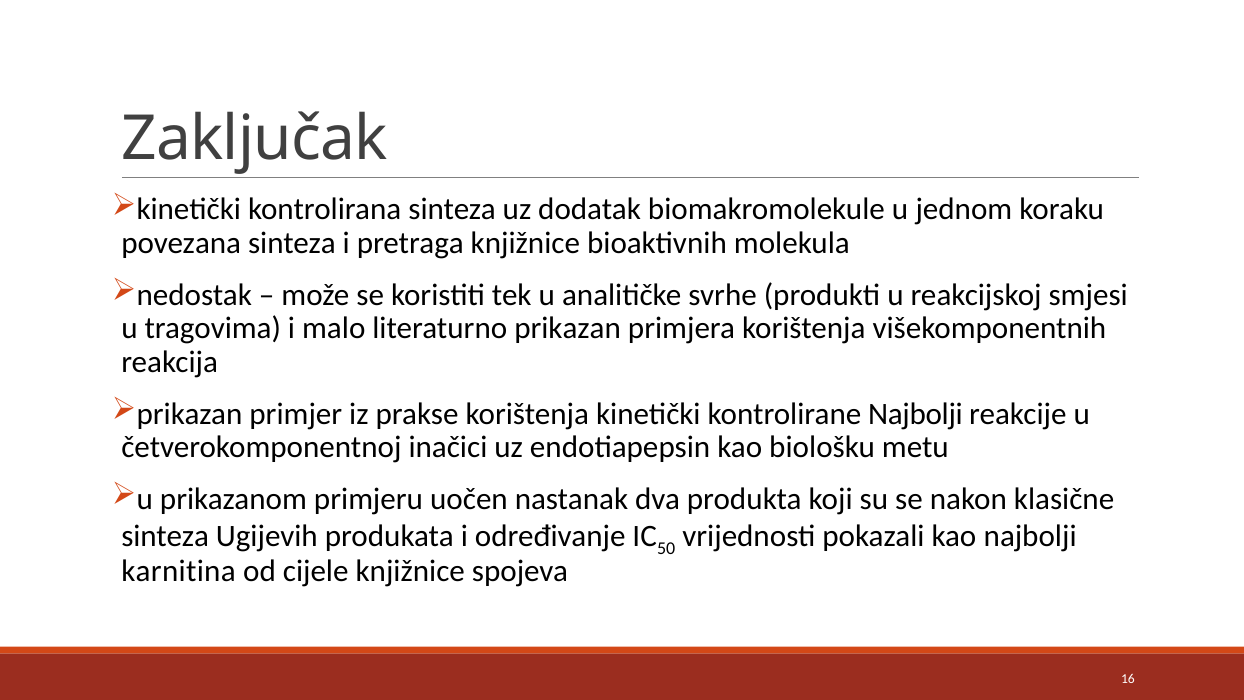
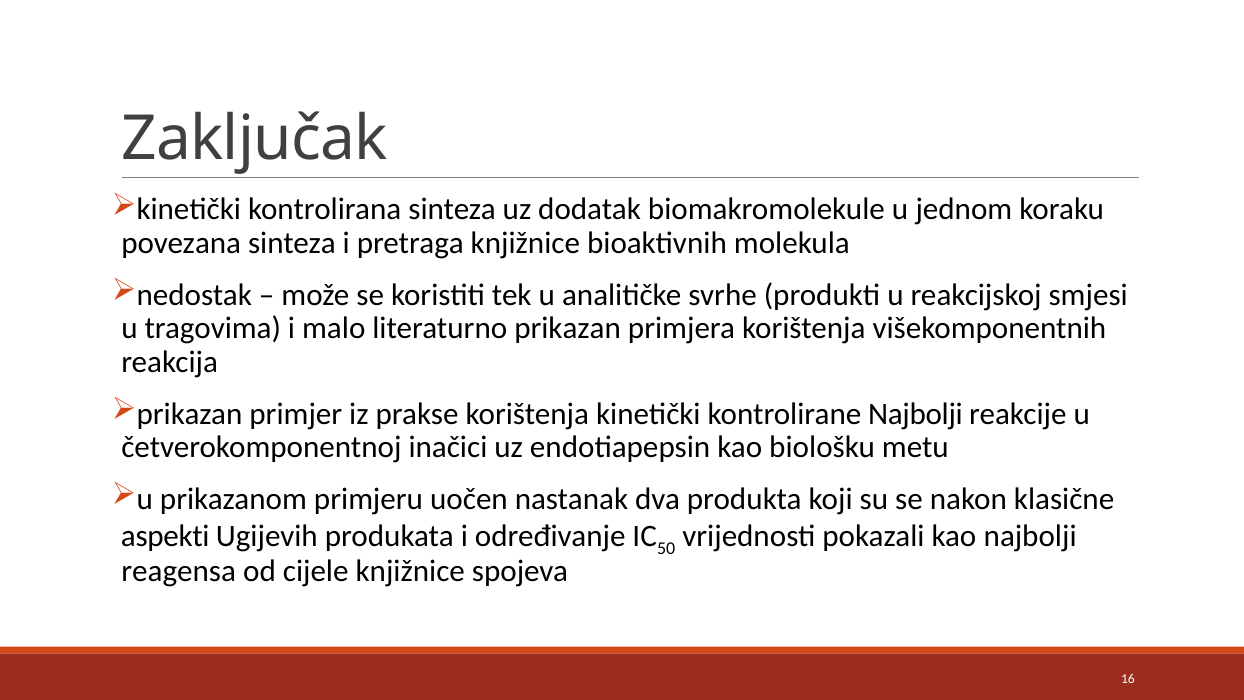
sinteza at (165, 536): sinteza -> aspekti
karnitina: karnitina -> reagensa
